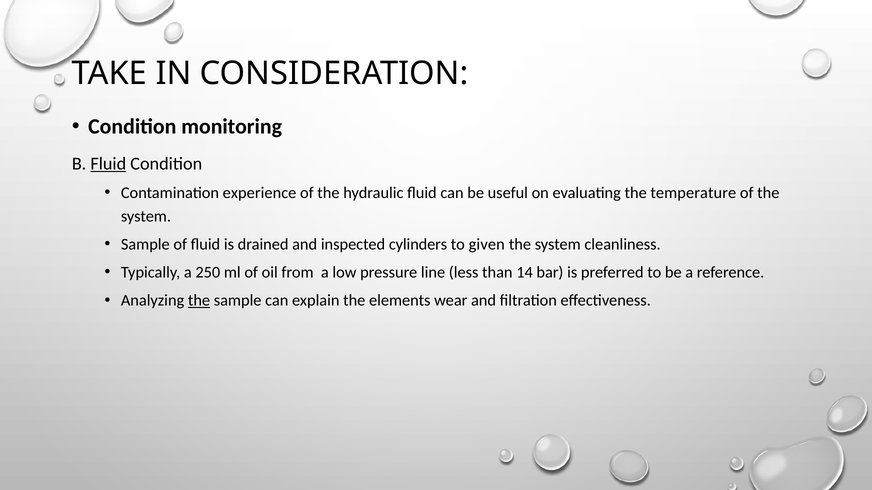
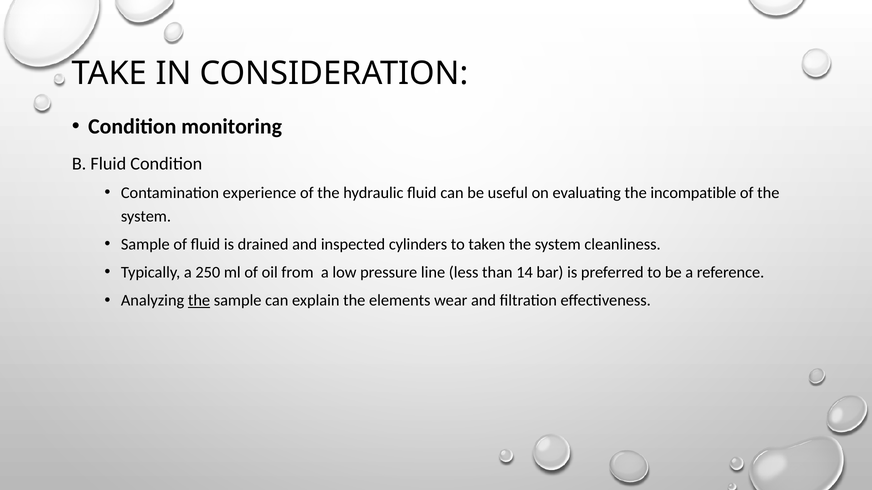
Fluid at (108, 164) underline: present -> none
temperature: temperature -> incompatible
given: given -> taken
